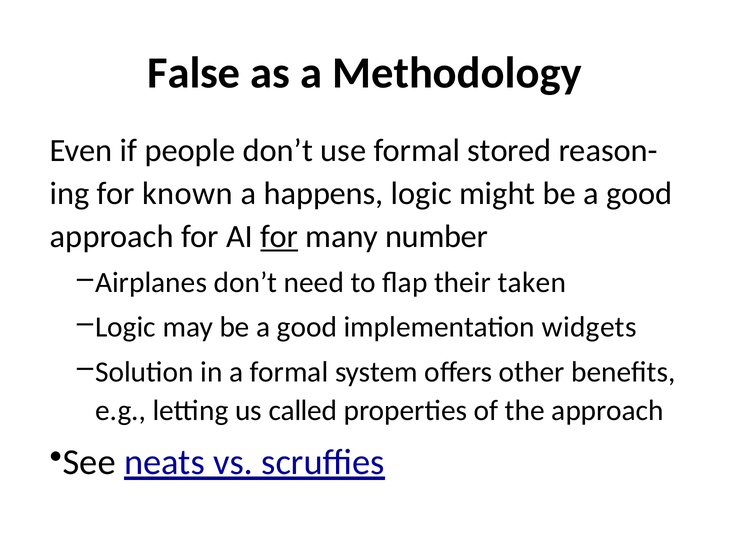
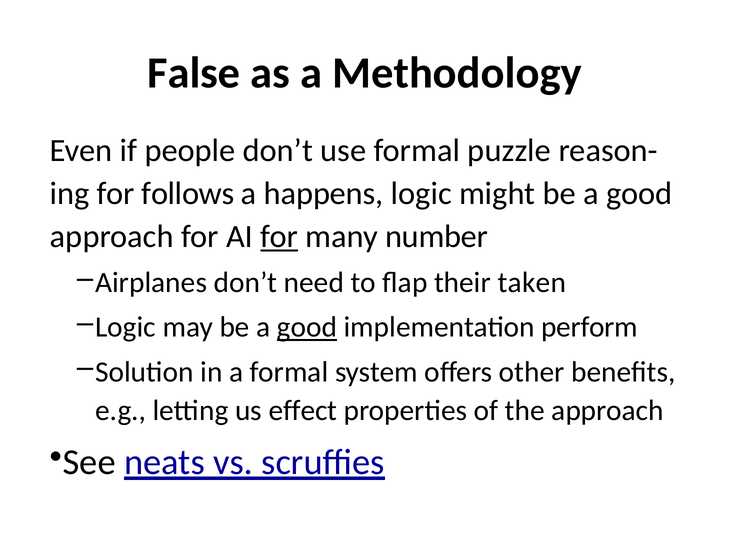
stored: stored -> puzzle
known: known -> follows
good at (307, 328) underline: none -> present
widgets: widgets -> perform
called: called -> effect
